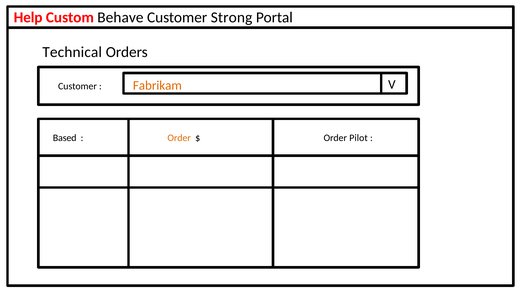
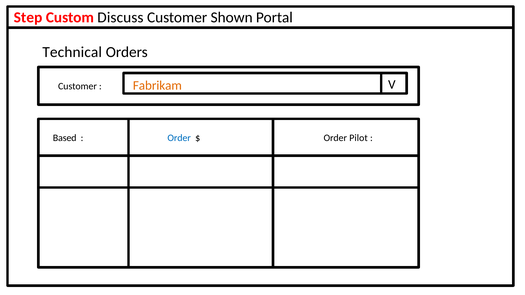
Help: Help -> Step
Behave: Behave -> Discuss
Strong: Strong -> Shown
Order at (179, 138) colour: orange -> blue
